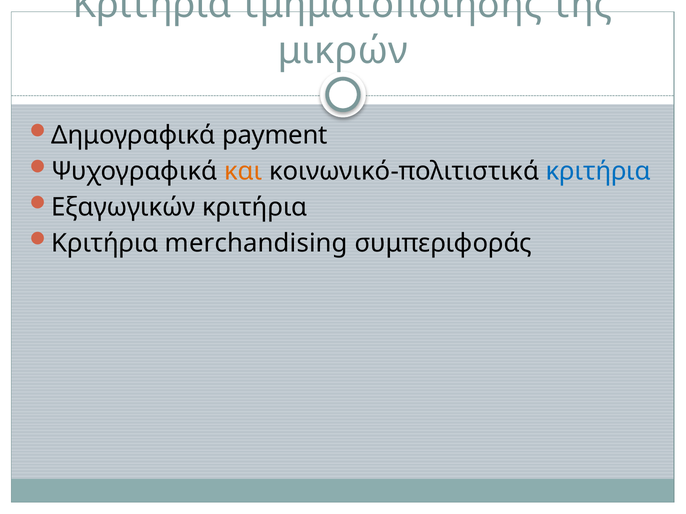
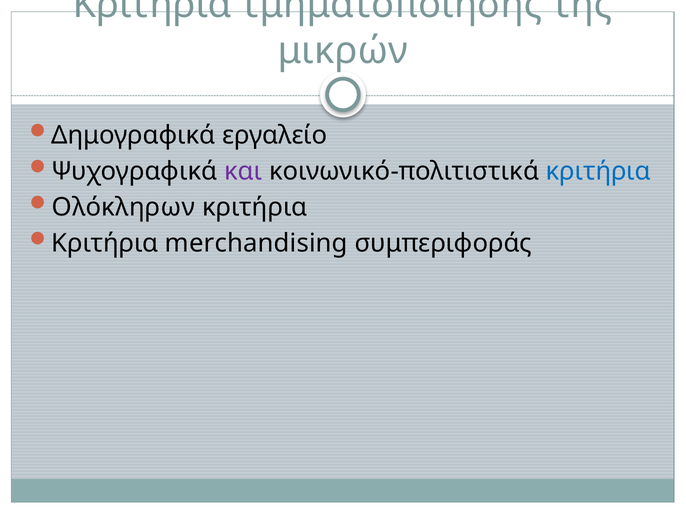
payment: payment -> εργαλείο
και colour: orange -> purple
Εξαγωγικών: Εξαγωγικών -> Ολόκληρων
